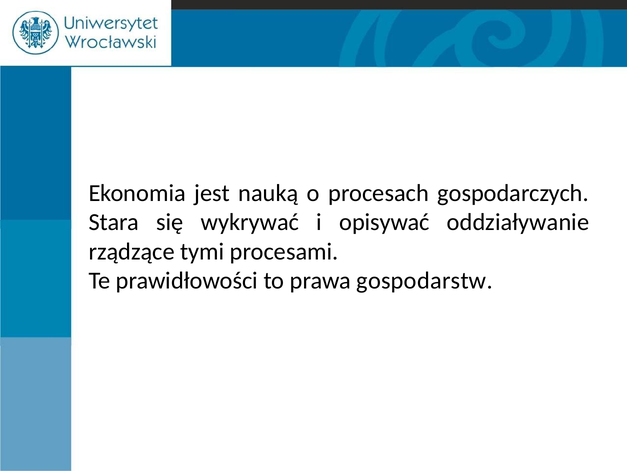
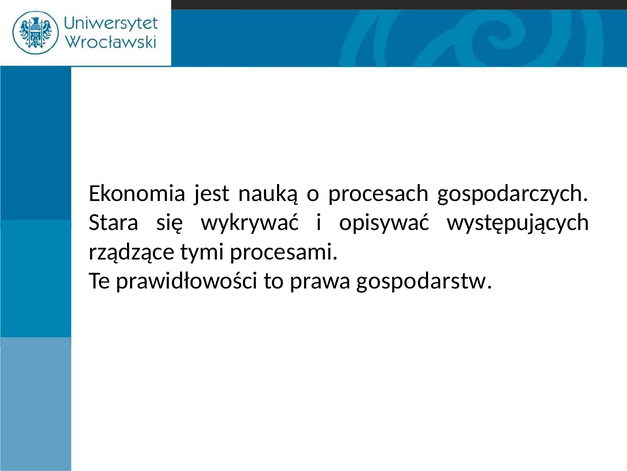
oddziaływanie: oddziaływanie -> występujących
